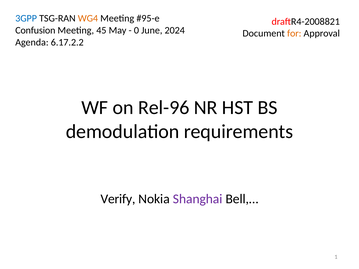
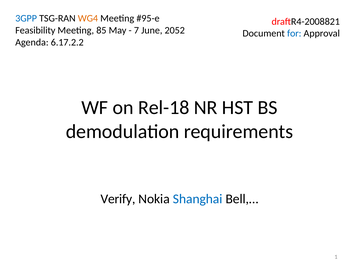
Confusion: Confusion -> Feasibility
45: 45 -> 85
0: 0 -> 7
2024: 2024 -> 2052
for colour: orange -> blue
Rel-96: Rel-96 -> Rel-18
Shanghai colour: purple -> blue
